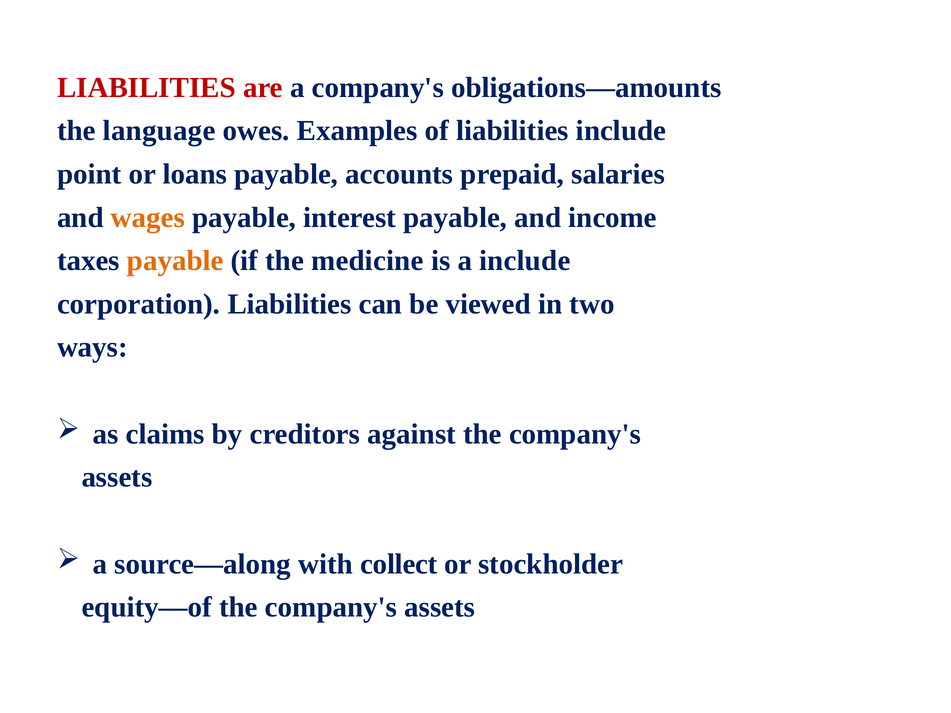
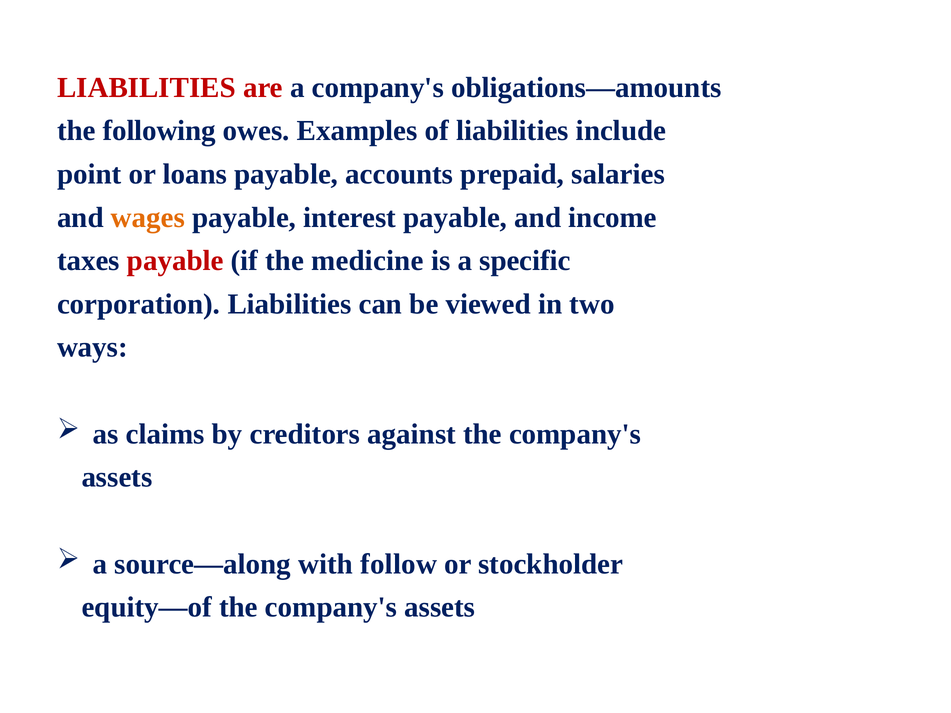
language: language -> following
payable at (175, 261) colour: orange -> red
a include: include -> specific
collect: collect -> follow
